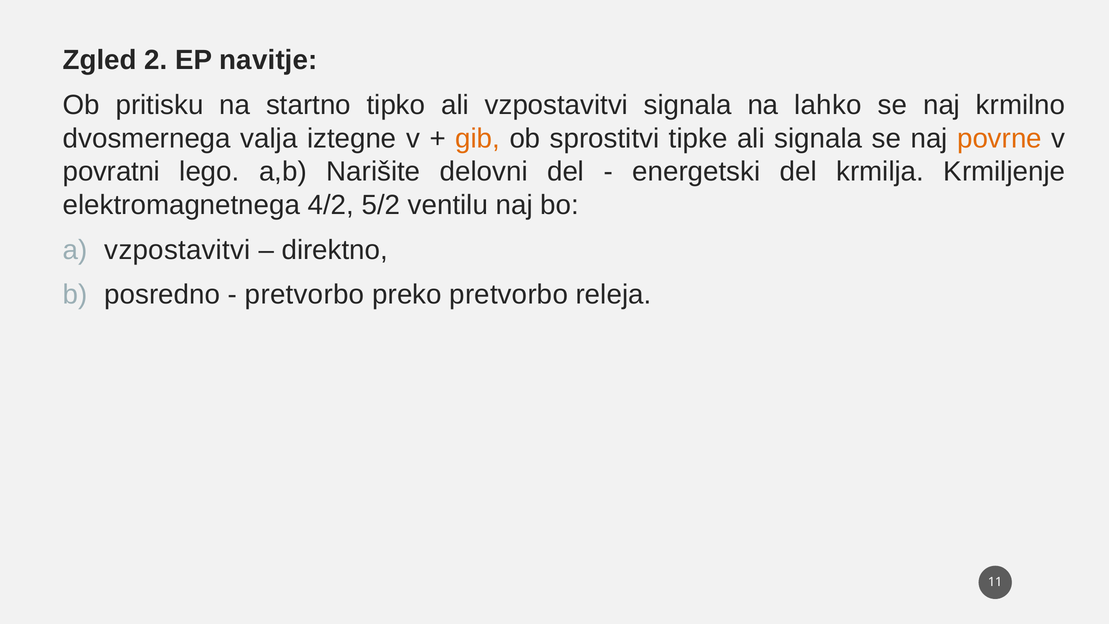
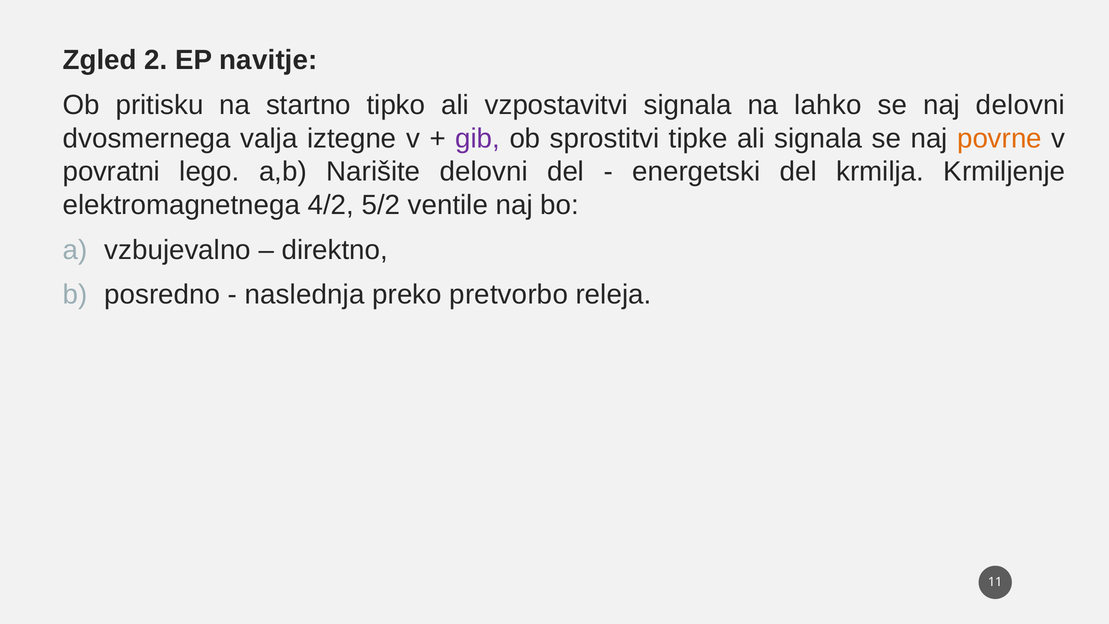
naj krmilno: krmilno -> delovni
gib colour: orange -> purple
ventilu: ventilu -> ventile
vzpostavitvi at (178, 250): vzpostavitvi -> vzbujevalno
pretvorbo at (304, 295): pretvorbo -> naslednja
